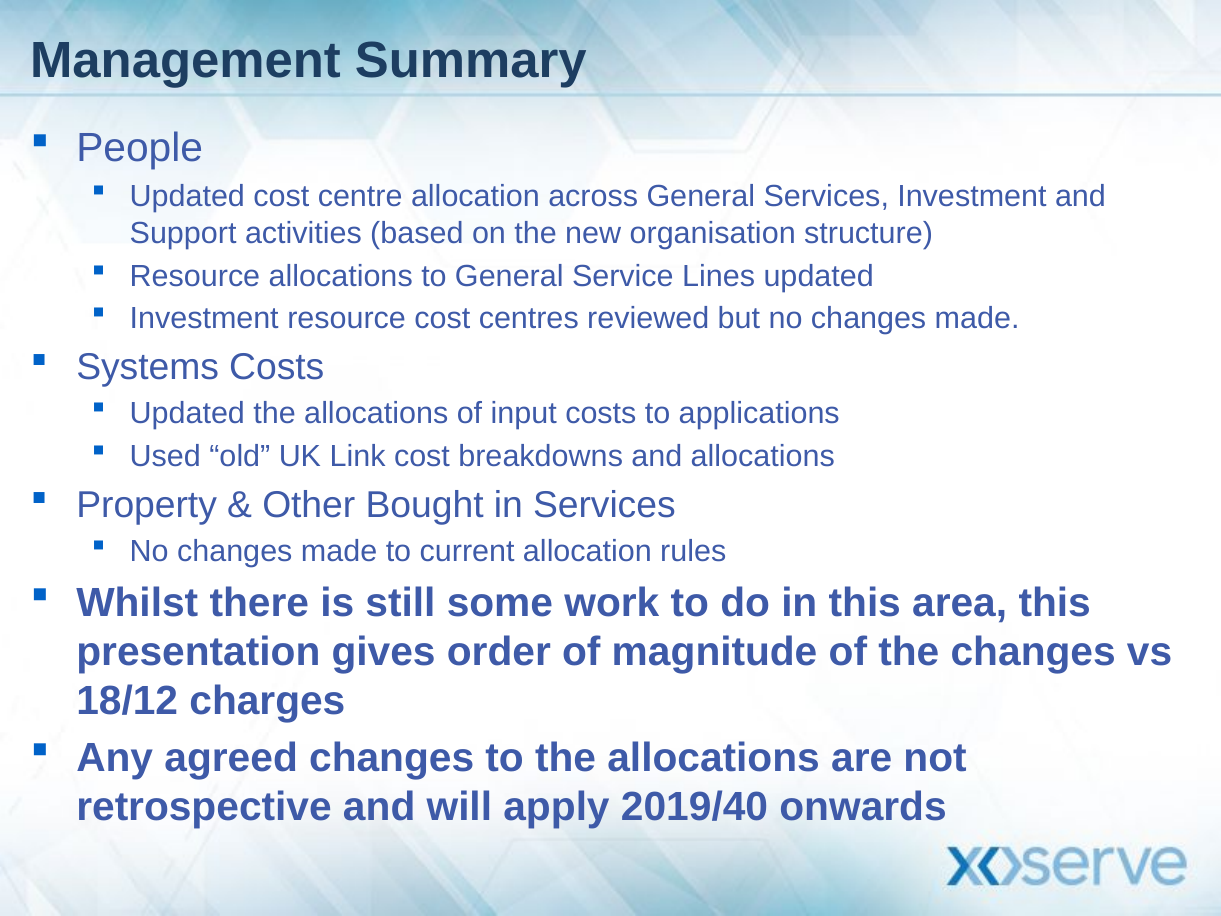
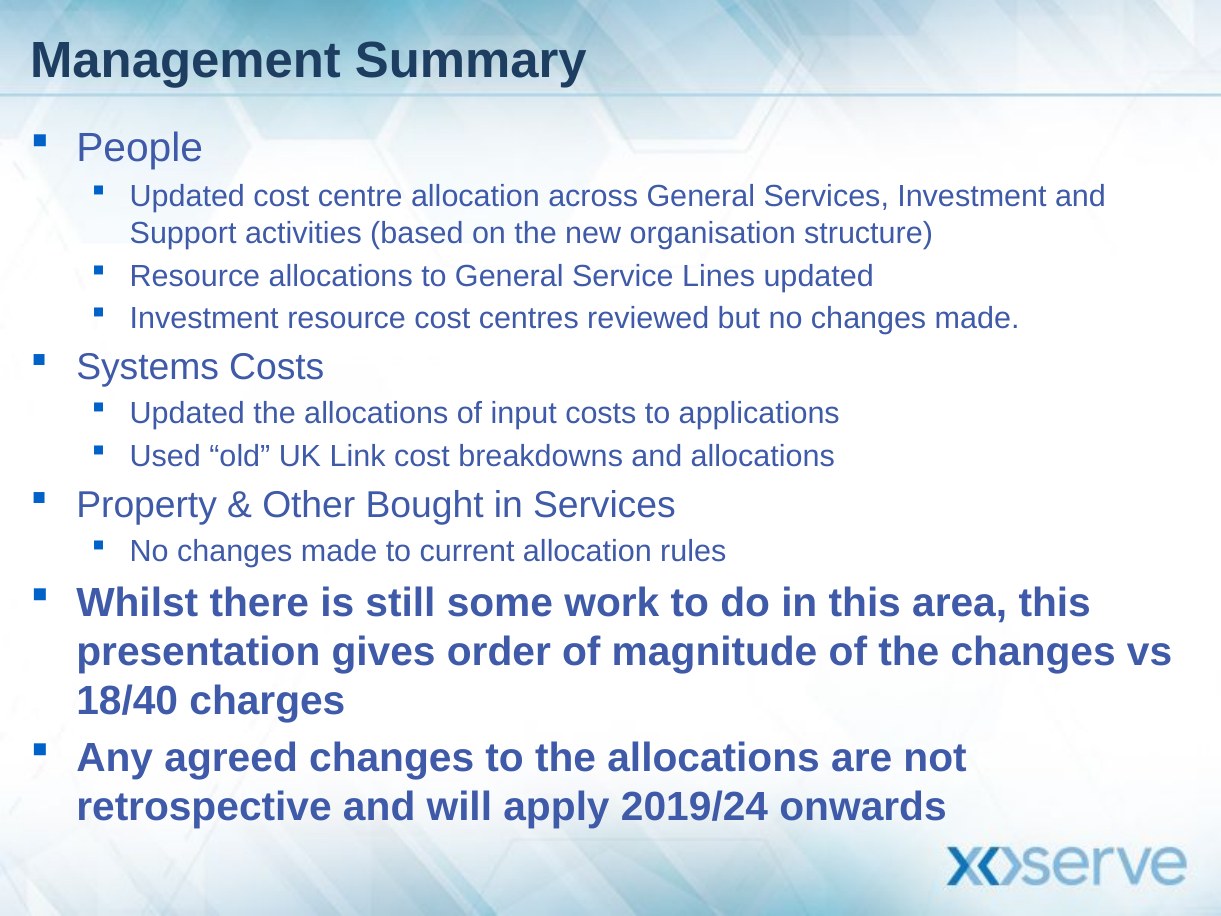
18/12: 18/12 -> 18/40
2019/40: 2019/40 -> 2019/24
